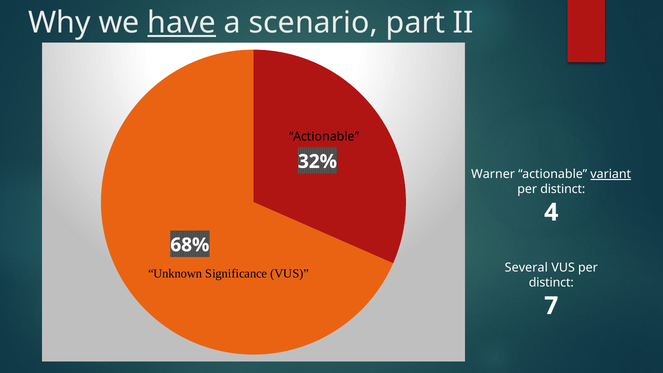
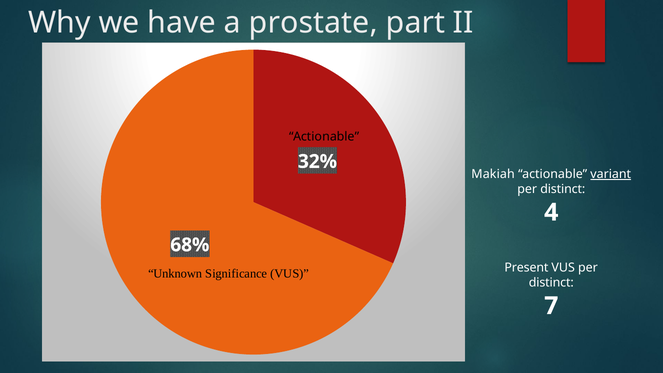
have underline: present -> none
scenario: scenario -> prostate
Warner: Warner -> Makiah
Several: Several -> Present
